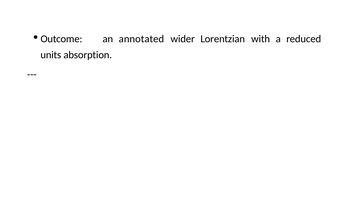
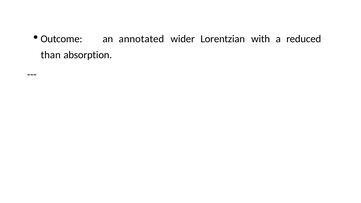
units: units -> than
